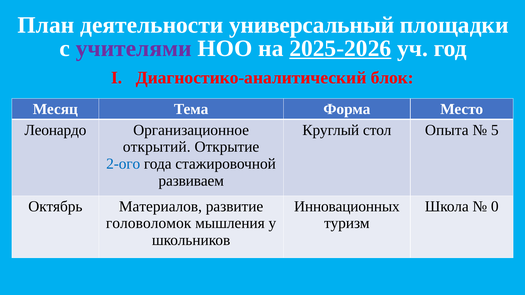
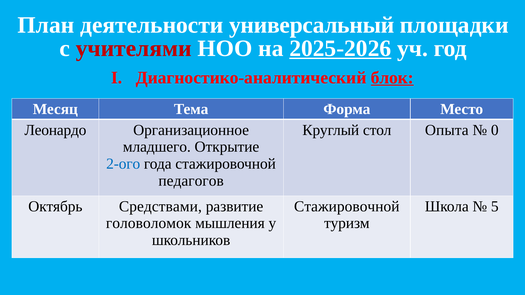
учителями colour: purple -> red
блок underline: none -> present
5: 5 -> 0
открытий: открытий -> младшего
развиваем: развиваем -> педагогов
Материалов: Материалов -> Средствами
Инновационных at (347, 207): Инновационных -> Стажировочной
0: 0 -> 5
